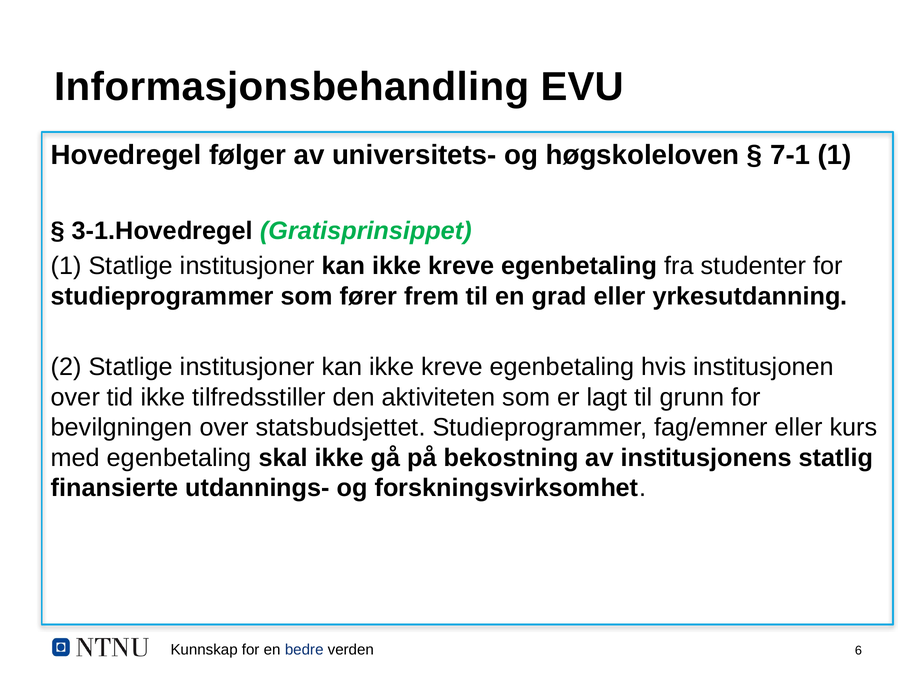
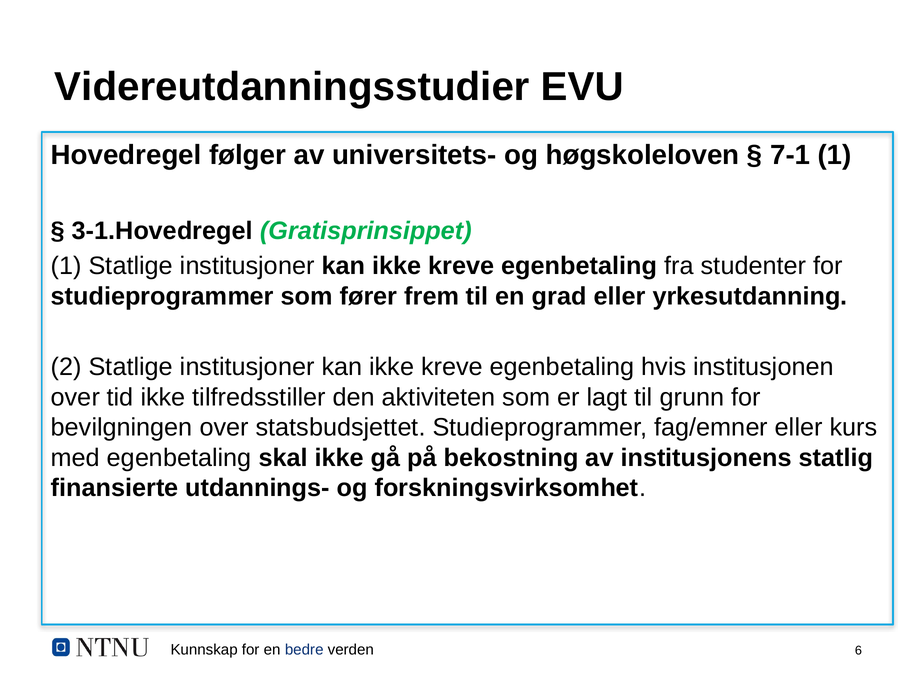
Informasjonsbehandling: Informasjonsbehandling -> Videreutdanningsstudier
